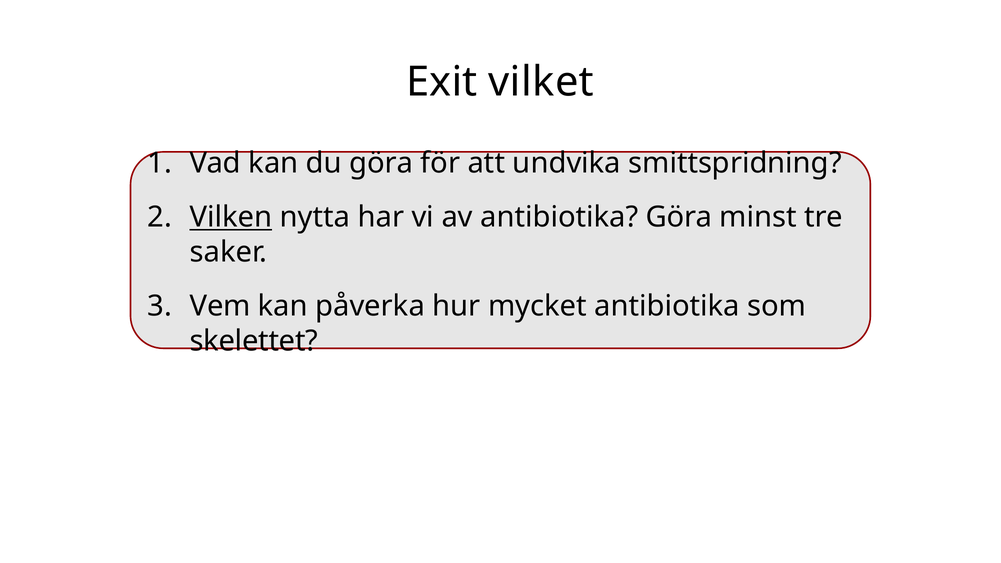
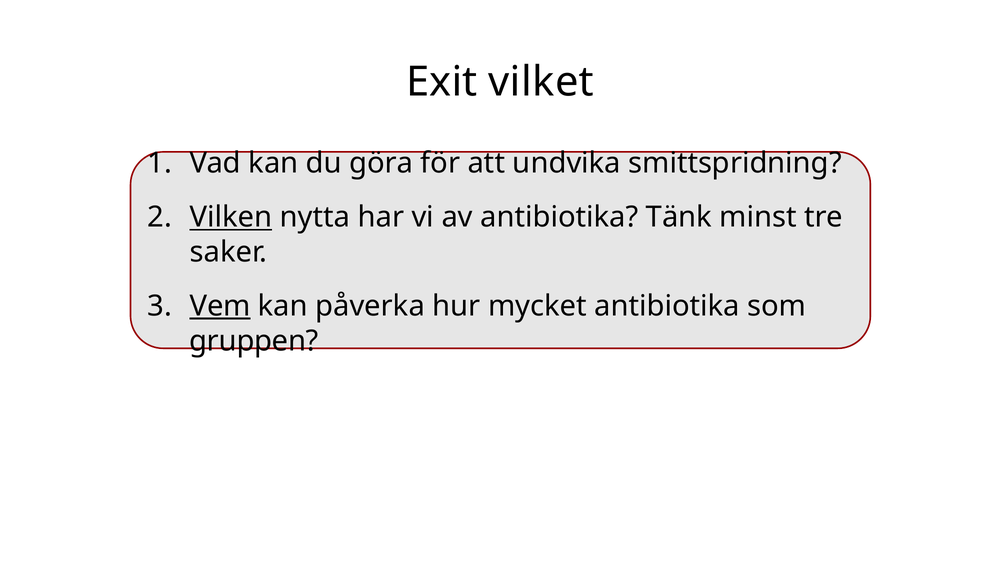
antibiotika Göra: Göra -> Tänk
Vem underline: none -> present
skelettet: skelettet -> gruppen
